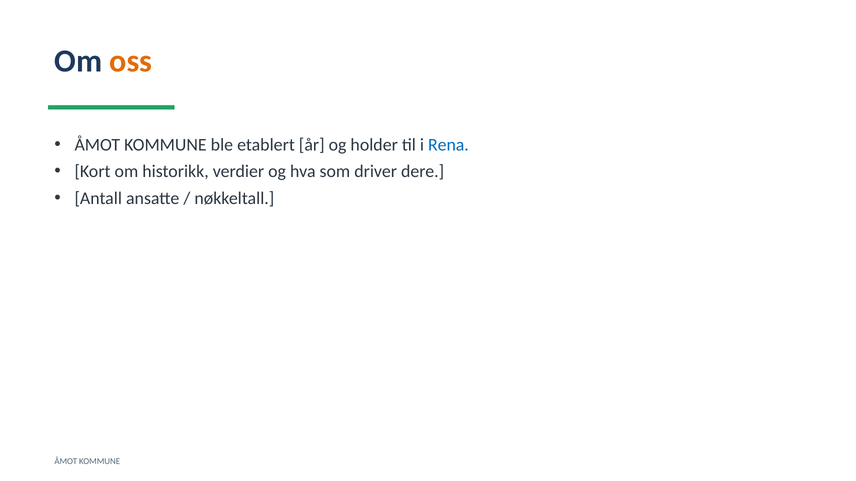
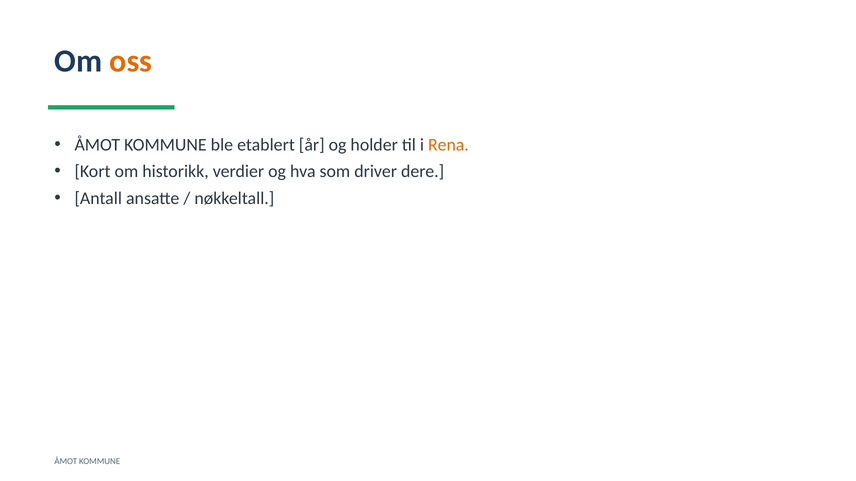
Rena colour: blue -> orange
